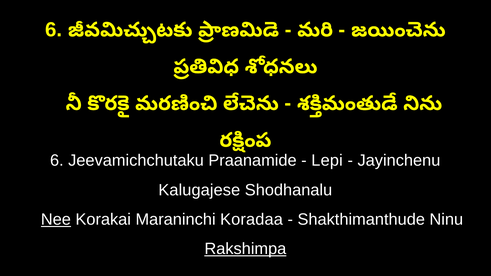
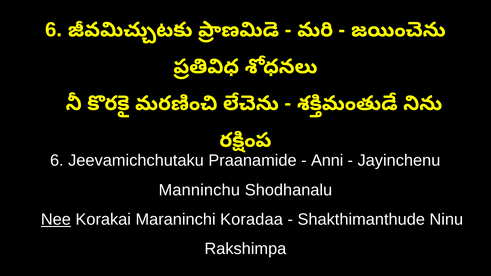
Lepi: Lepi -> Anni
Kalugajese: Kalugajese -> Manninchu
Rakshimpa underline: present -> none
